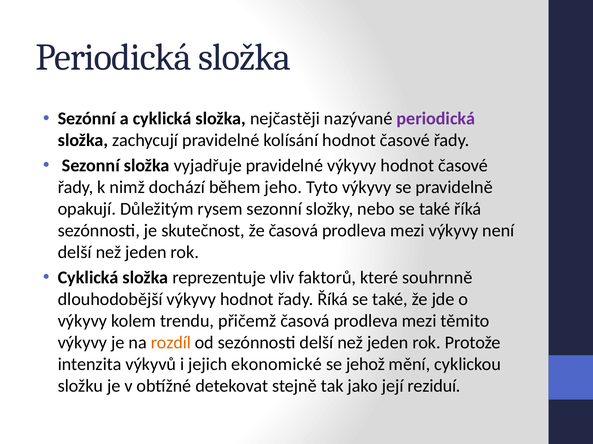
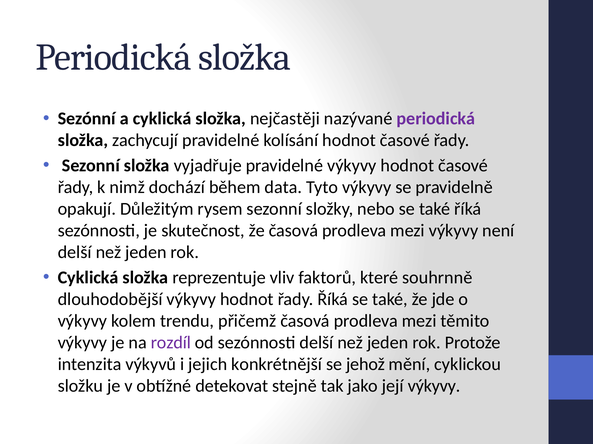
jeho: jeho -> data
rozdíl colour: orange -> purple
ekonomické: ekonomické -> konkrétnější
její reziduí: reziduí -> výkyvy
